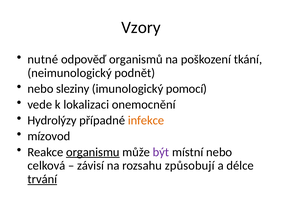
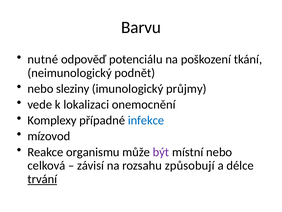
Vzory: Vzory -> Barvu
organismů: organismů -> potenciálu
pomocí: pomocí -> průjmy
Hydrolýzy: Hydrolýzy -> Komplexy
infekce colour: orange -> blue
organismu underline: present -> none
